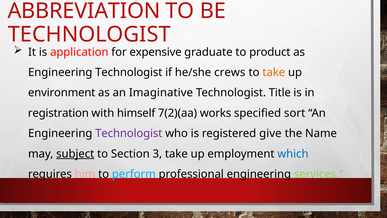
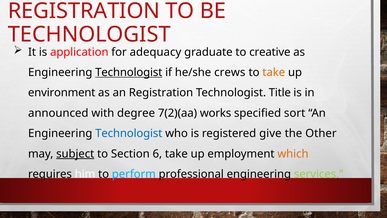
ABBREVIATION at (84, 11): ABBREVIATION -> REGISTRATION
expensive: expensive -> adequacy
product: product -> creative
Technologist at (129, 72) underline: none -> present
an Imaginative: Imaginative -> Registration
registration: registration -> announced
himself: himself -> degree
Technologist at (129, 133) colour: purple -> blue
Name: Name -> Other
3: 3 -> 6
which colour: blue -> orange
him colour: pink -> white
